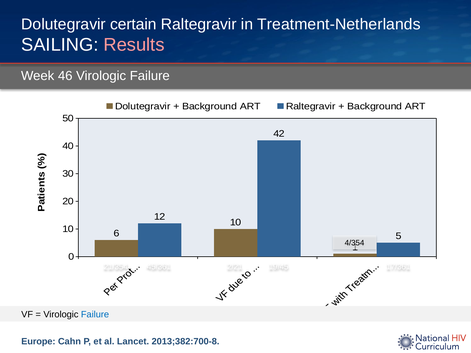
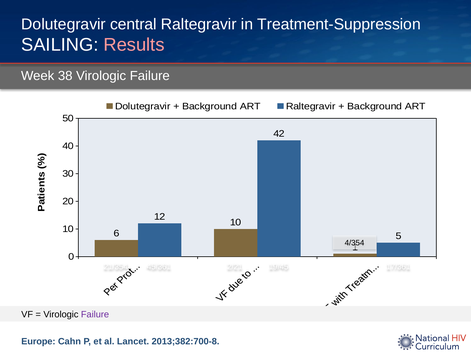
certain: certain -> central
Treatment-Netherlands: Treatment-Netherlands -> Treatment-Suppression
46: 46 -> 38
Failure at (95, 315) colour: blue -> purple
